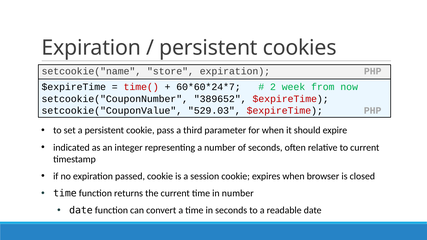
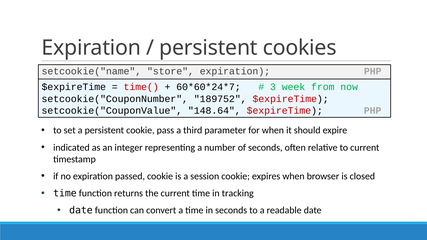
2: 2 -> 3
389652: 389652 -> 189752
529.03: 529.03 -> 148.64
in number: number -> tracking
